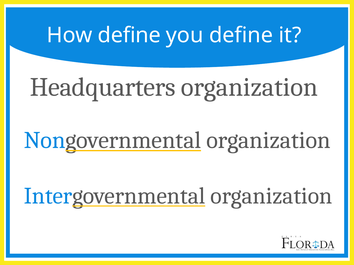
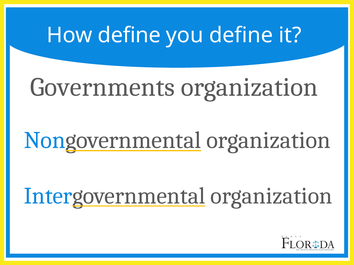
Headquarters: Headquarters -> Governments
